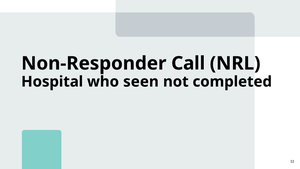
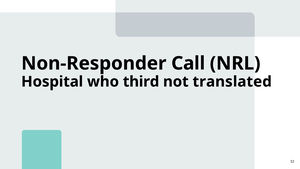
seen: seen -> third
completed: completed -> translated
